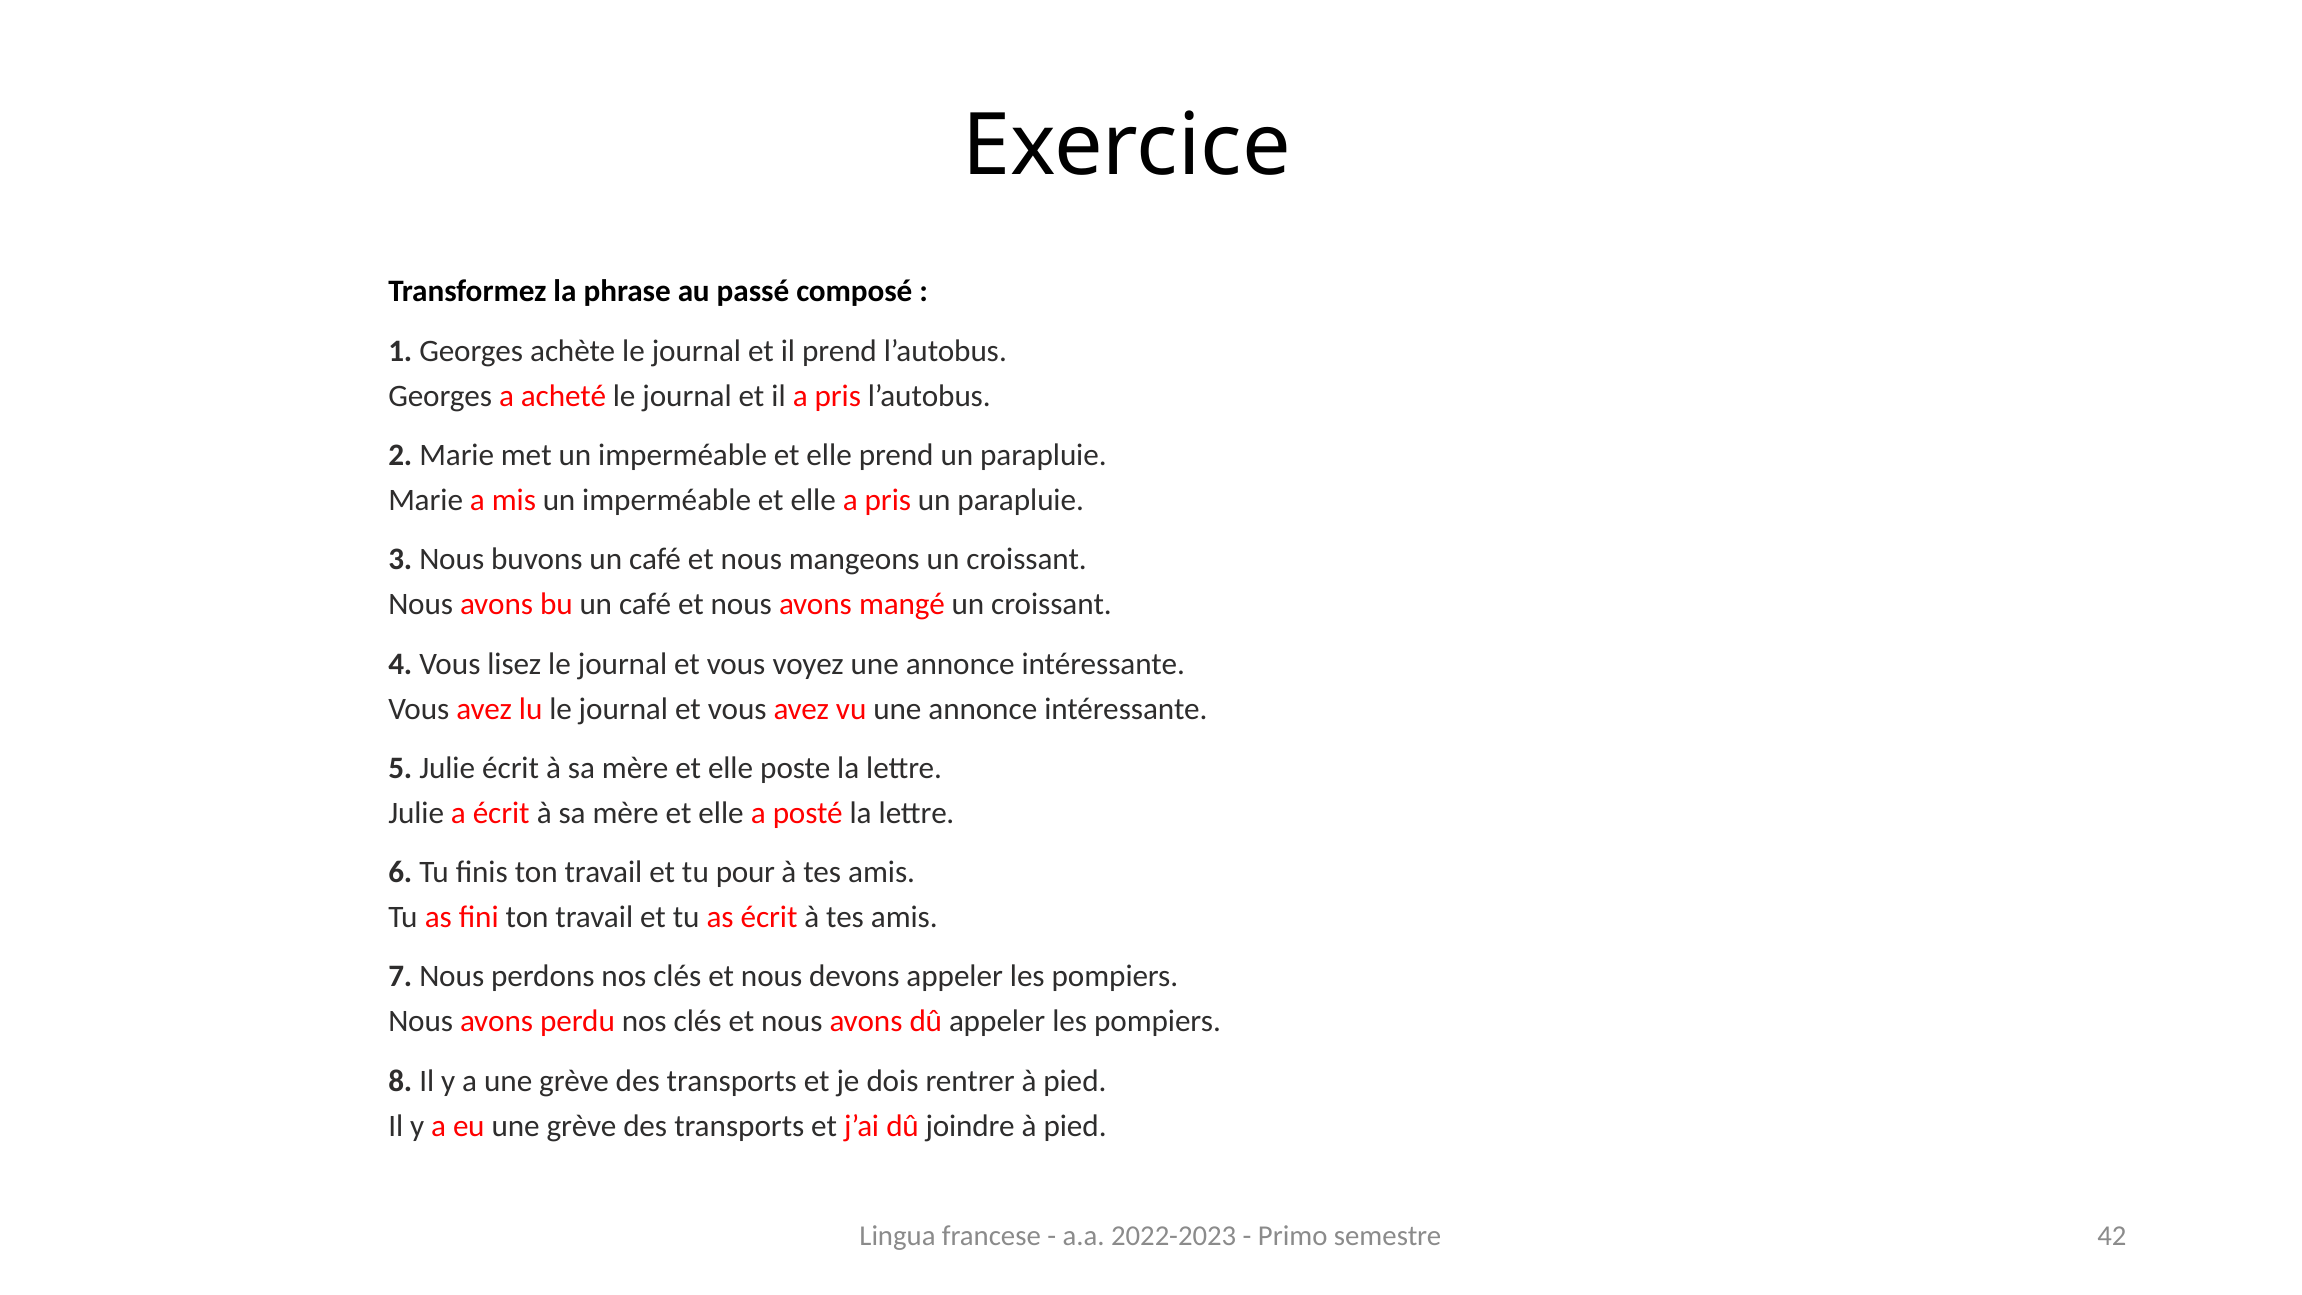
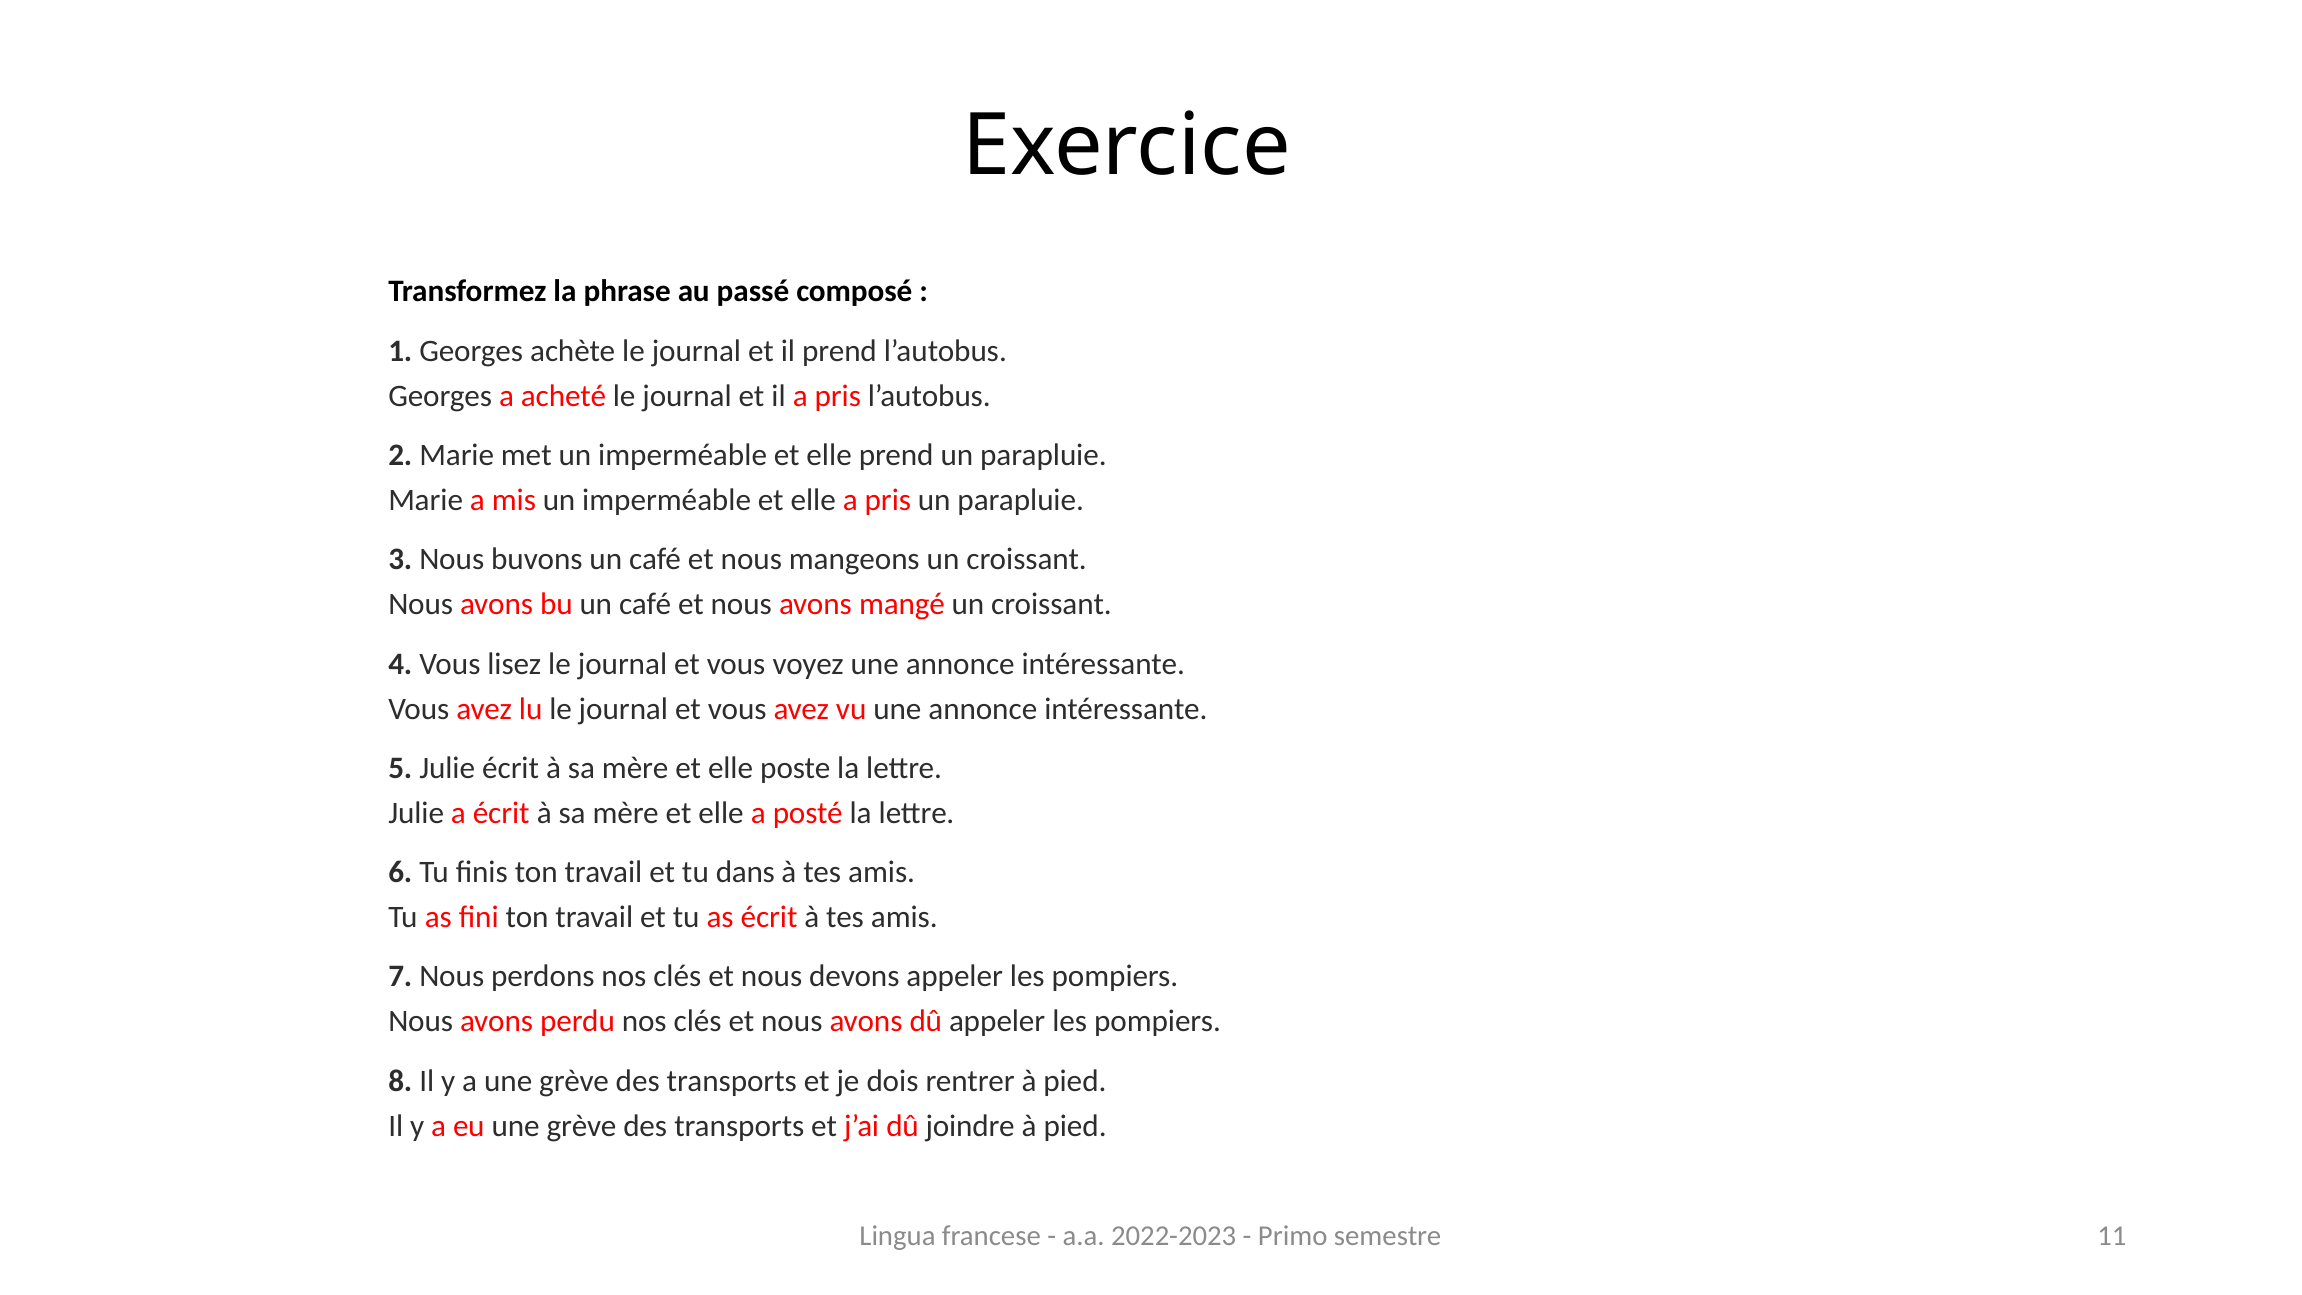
pour: pour -> dans
42: 42 -> 11
